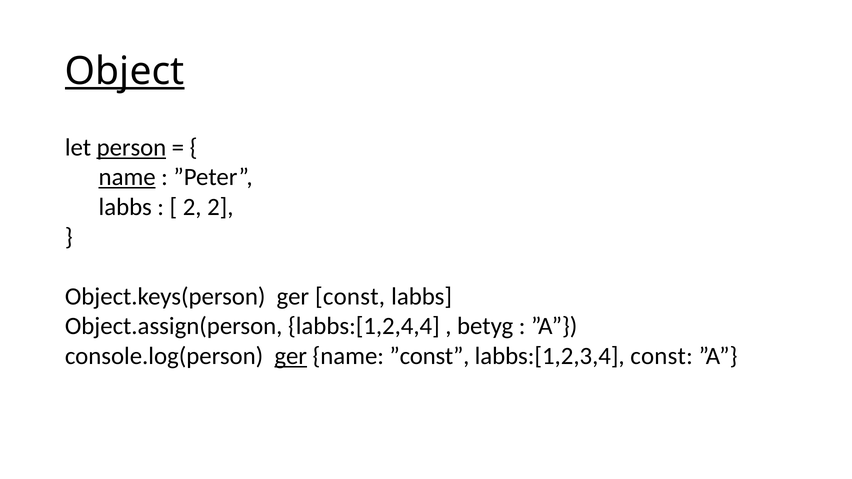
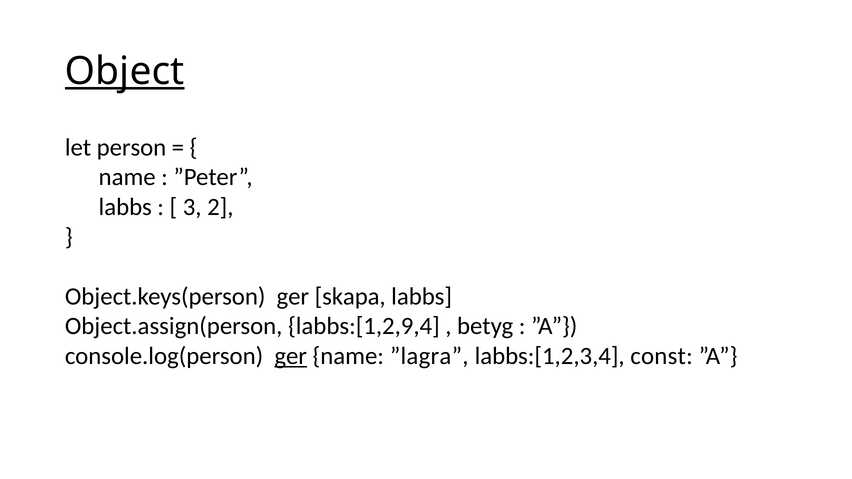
person underline: present -> none
name at (127, 177) underline: present -> none
2 at (192, 207): 2 -> 3
ger const: const -> skapa
labbs:[1,2,4,4: labbs:[1,2,4,4 -> labbs:[1,2,9,4
”const: ”const -> ”lagra
